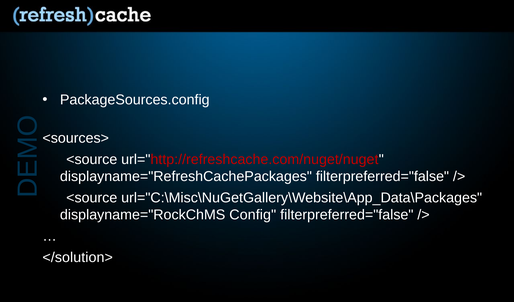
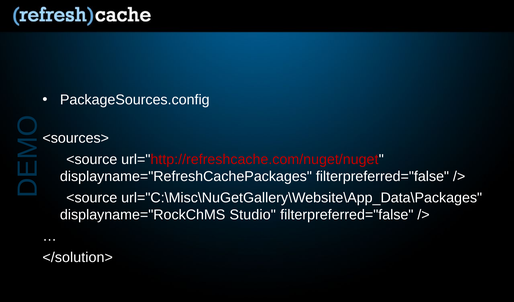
Config: Config -> Studio
